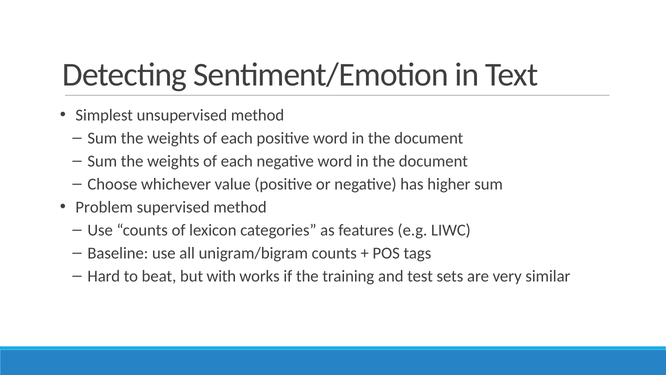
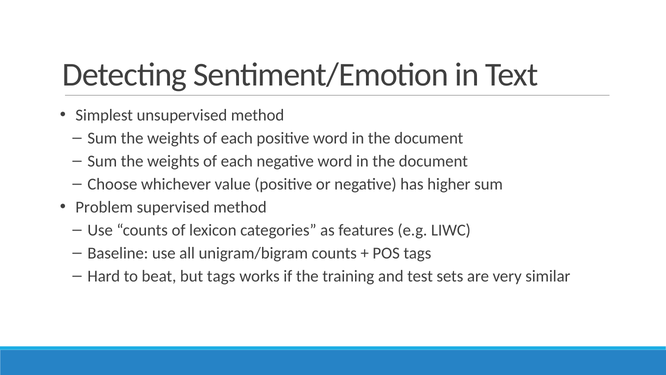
but with: with -> tags
